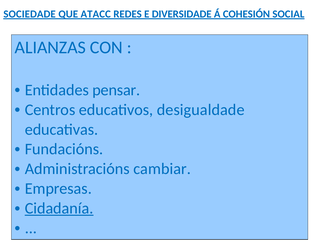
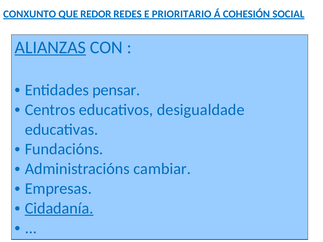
SOCIEDADE: SOCIEDADE -> CONXUNTO
ATACC: ATACC -> REDOR
DIVERSIDADE: DIVERSIDADE -> PRIORITARIO
ALIANZAS underline: none -> present
